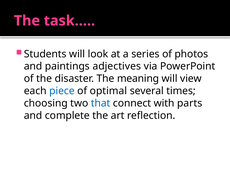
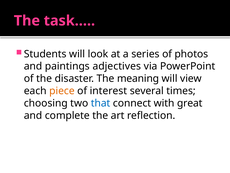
piece colour: blue -> orange
optimal: optimal -> interest
parts: parts -> great
